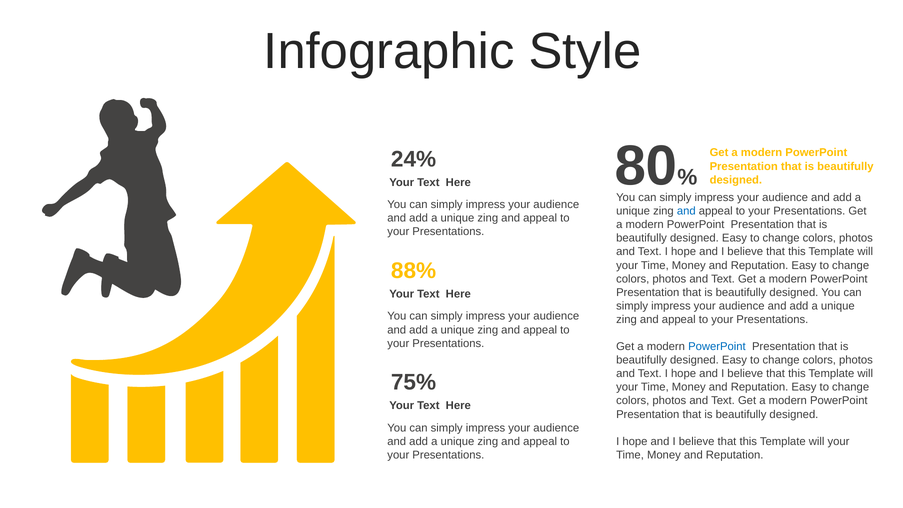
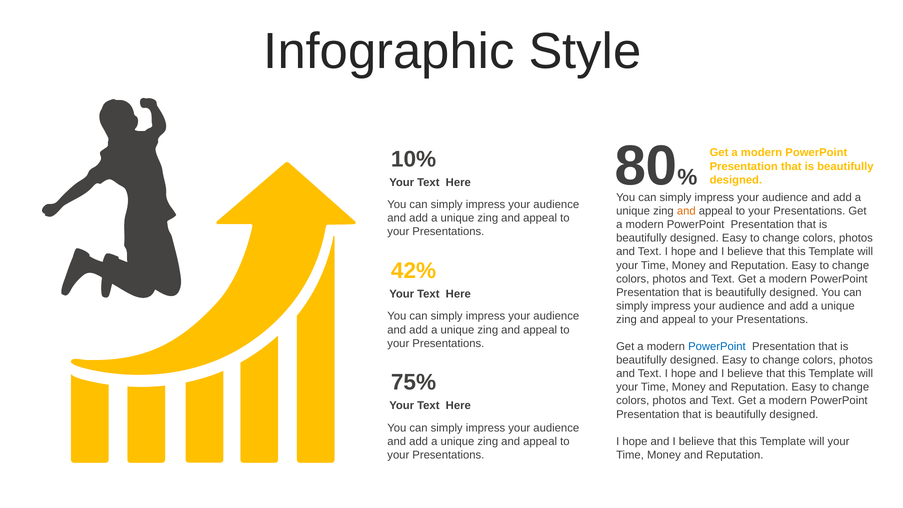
24%: 24% -> 10%
and at (686, 211) colour: blue -> orange
88%: 88% -> 42%
